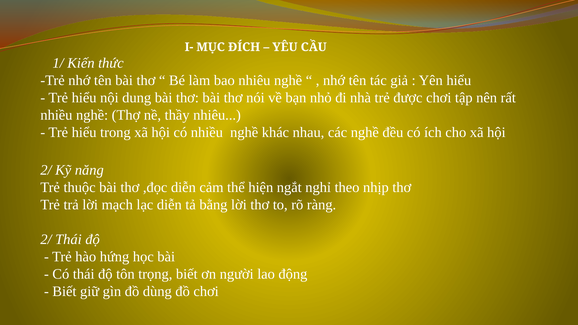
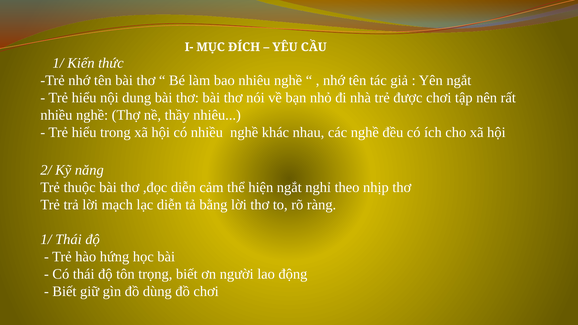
Yên hiểu: hiểu -> ngắt
2/ at (46, 239): 2/ -> 1/
